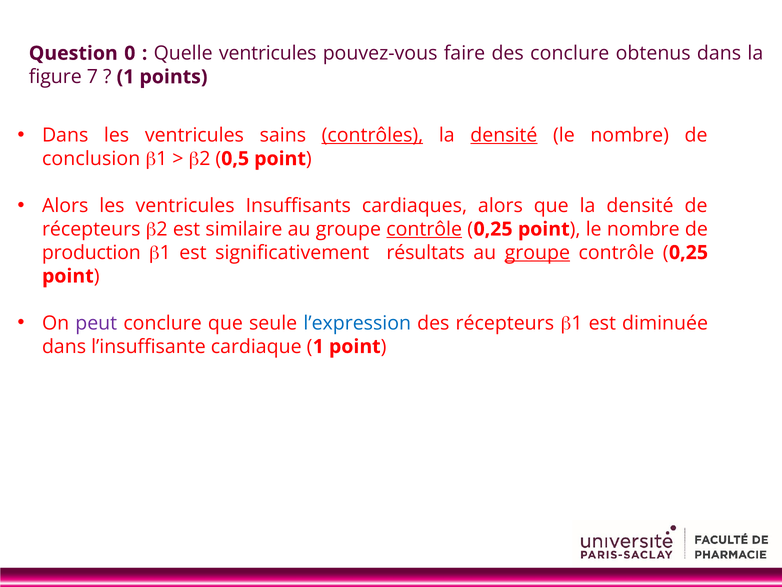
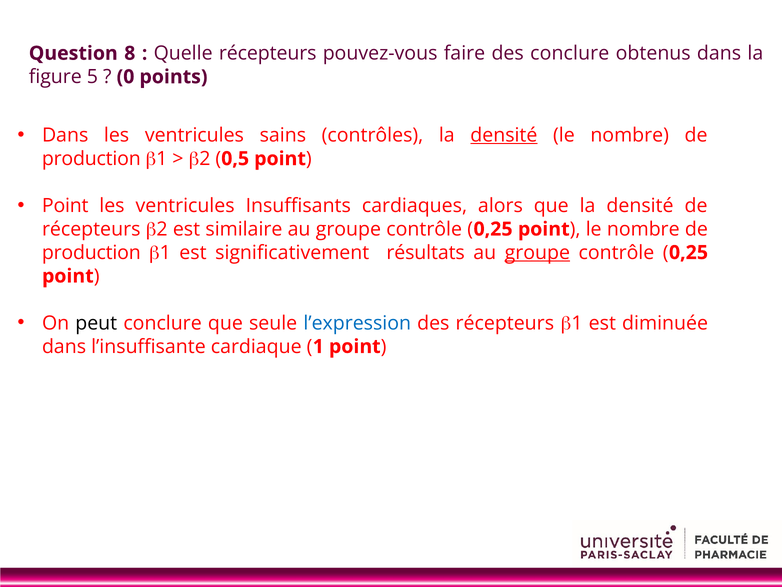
0: 0 -> 8
Quelle ventricules: ventricules -> récepteurs
7: 7 -> 5
1 at (126, 77): 1 -> 0
contrôles underline: present -> none
conclusion at (91, 159): conclusion -> production
Alors at (65, 205): Alors -> Point
contrôle at (424, 229) underline: present -> none
peut colour: purple -> black
